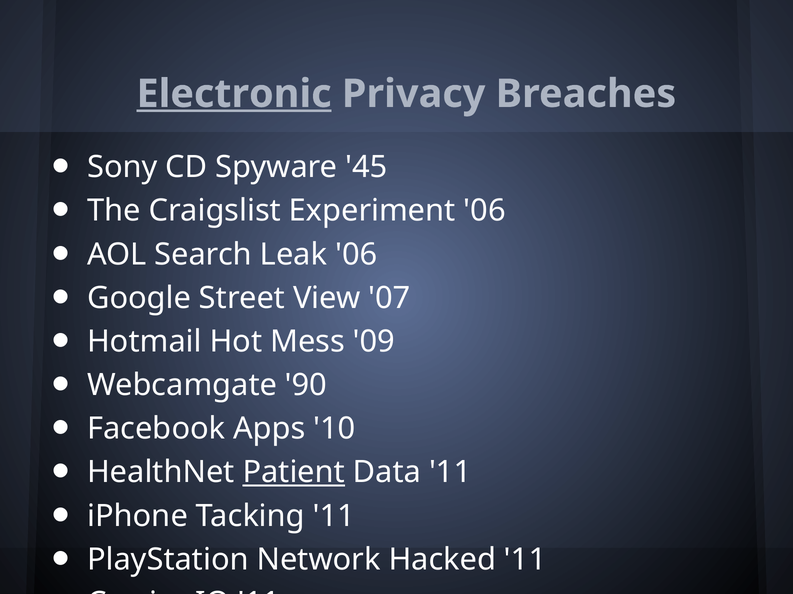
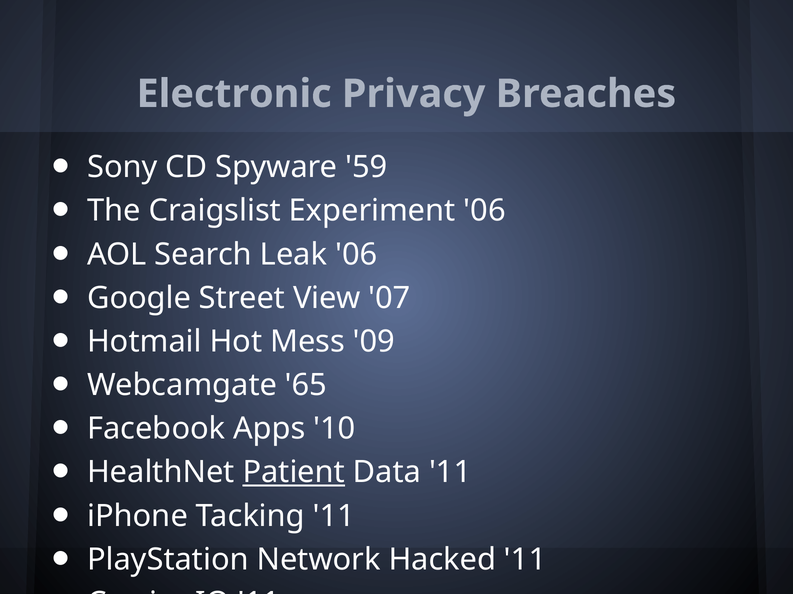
Electronic underline: present -> none
45: 45 -> 59
90: 90 -> 65
